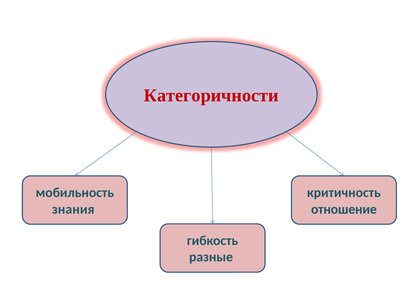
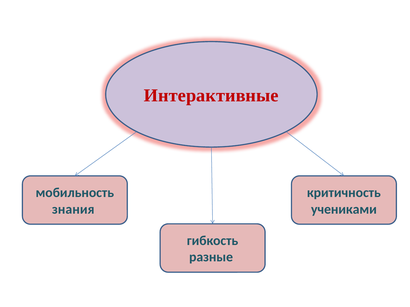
Категоричности: Категоричности -> Интерактивные
отношение: отношение -> учениками
